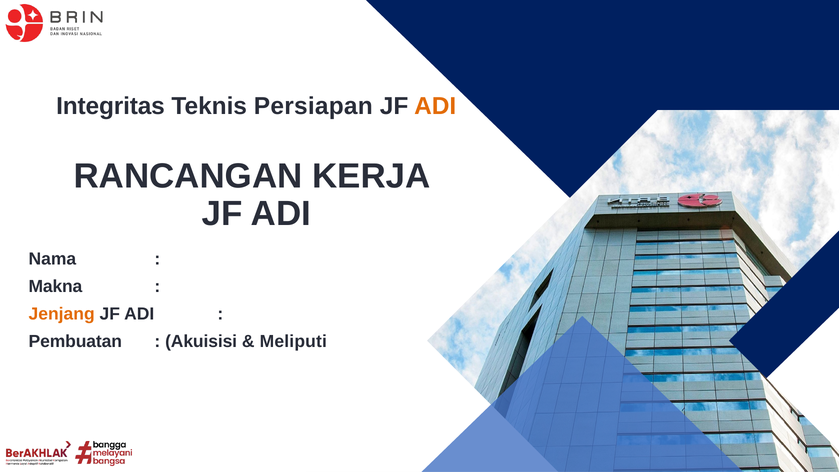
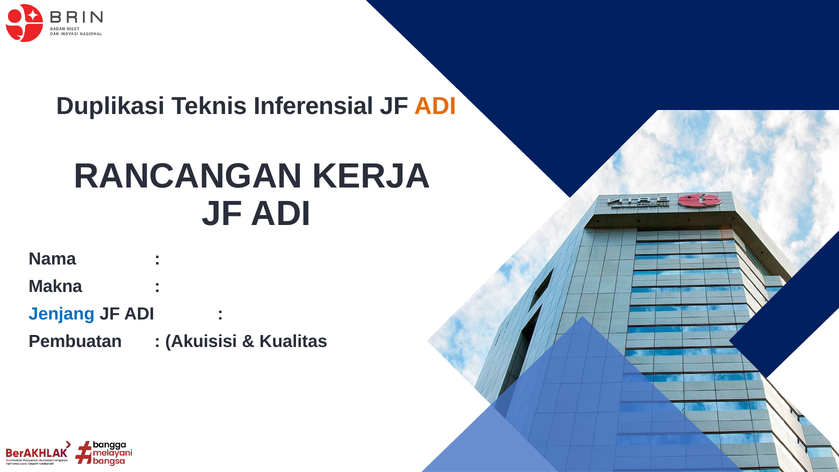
Integritas: Integritas -> Duplikasi
Persiapan: Persiapan -> Inferensial
Jenjang colour: orange -> blue
Meliputi: Meliputi -> Kualitas
